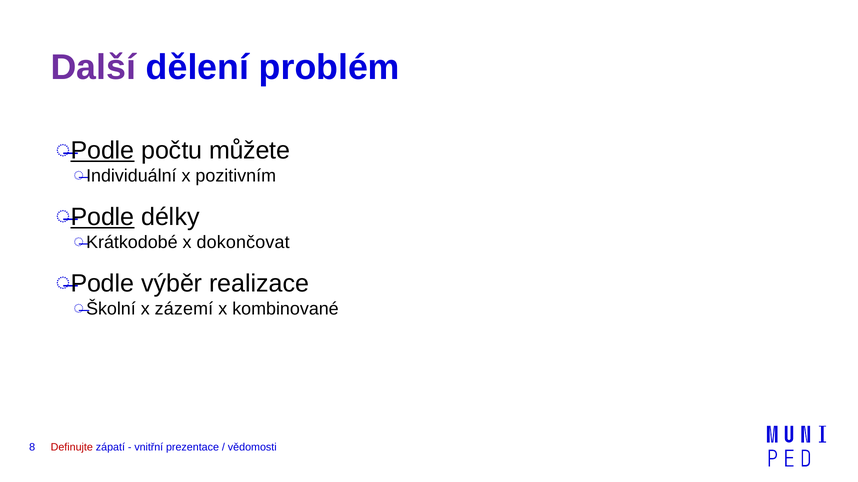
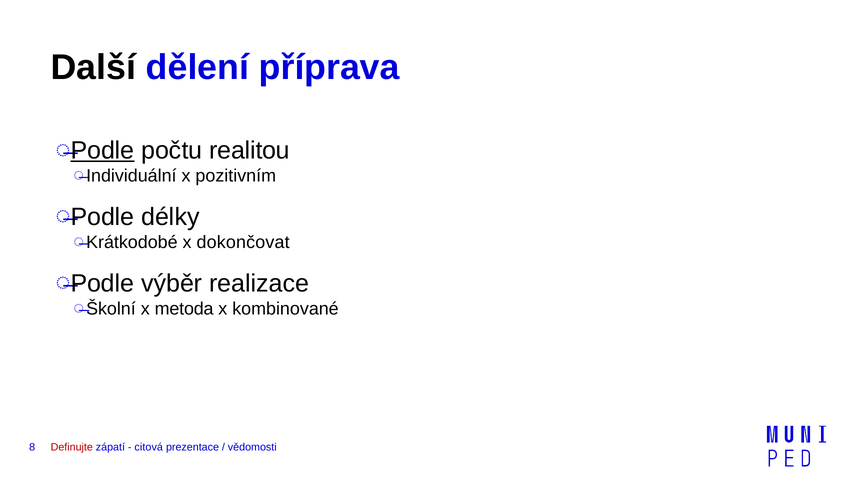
Další colour: purple -> black
problém: problém -> příprava
můžete: můžete -> realitou
Podle at (102, 217) underline: present -> none
zázemí: zázemí -> metoda
vnitřní: vnitřní -> citová
